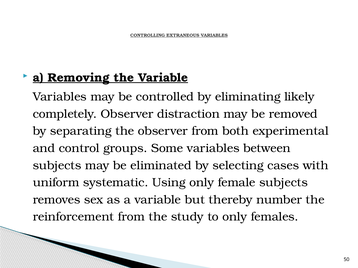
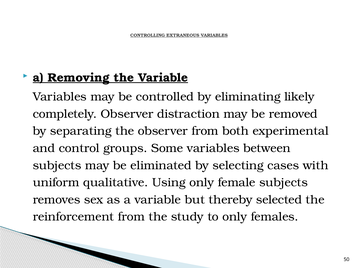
systematic: systematic -> qualitative
number: number -> selected
